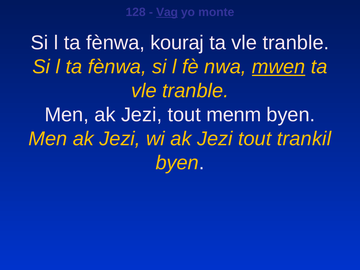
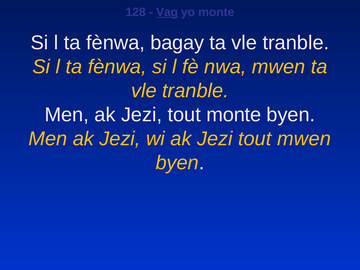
kouraj: kouraj -> bagay
mwen at (279, 67) underline: present -> none
tout menm: menm -> monte
tout trankil: trankil -> mwen
